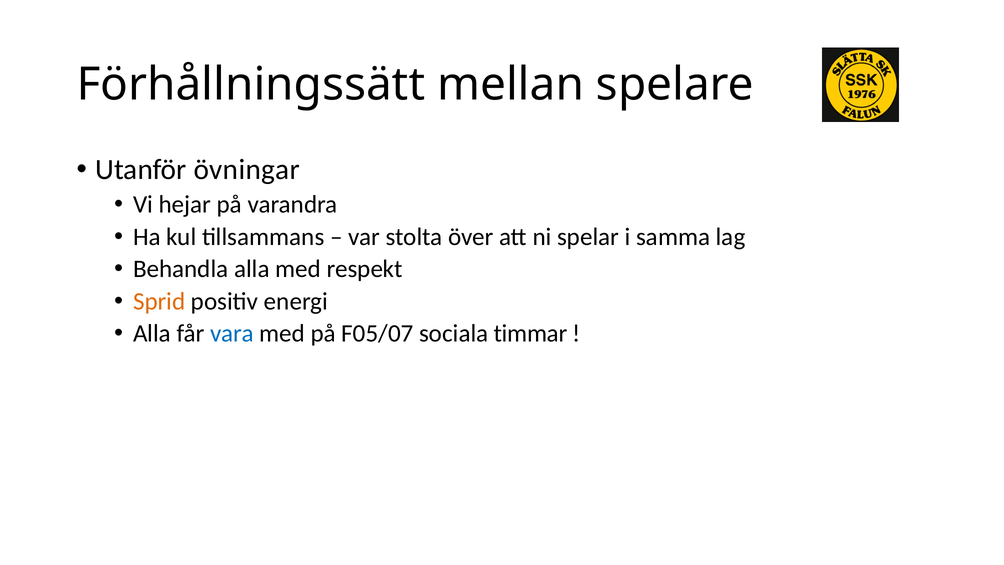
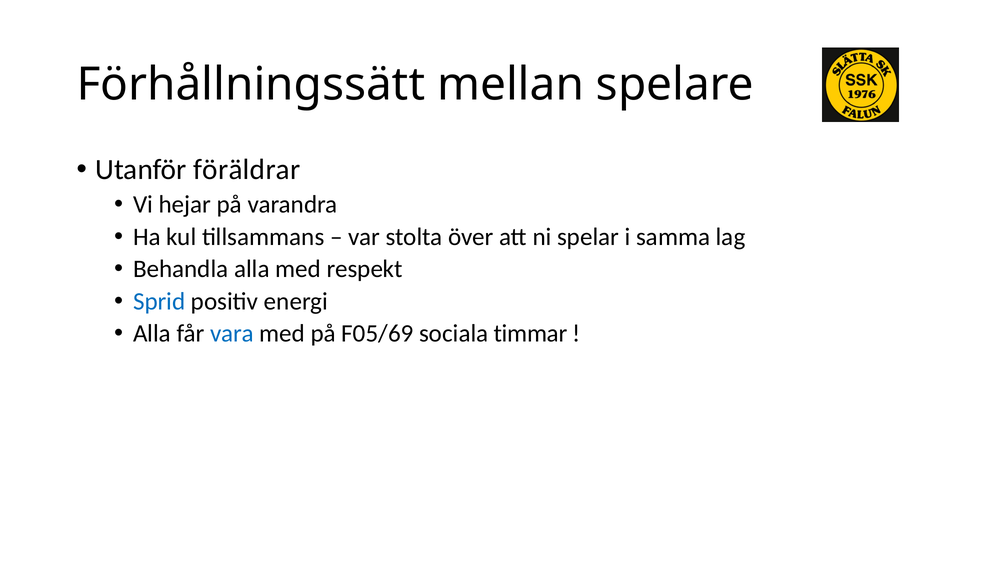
övningar: övningar -> föräldrar
Sprid colour: orange -> blue
F05/07: F05/07 -> F05/69
